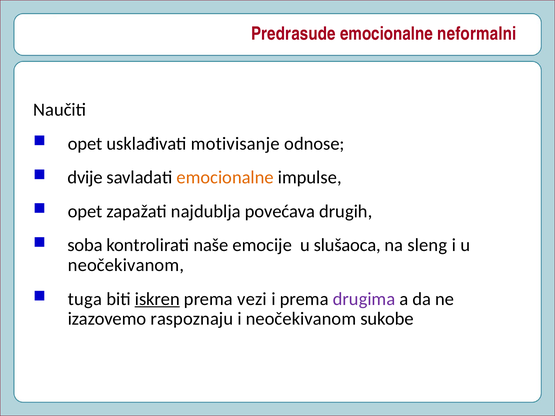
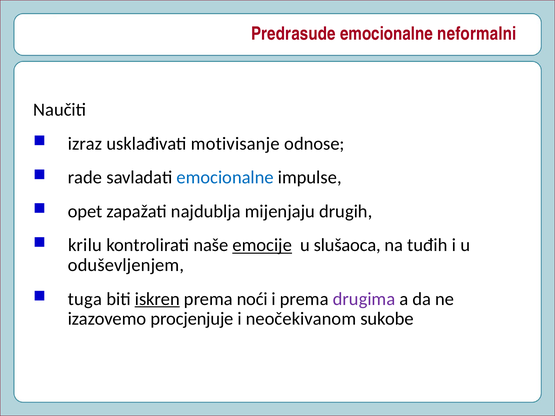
opet at (85, 144): opet -> izraz
dvije: dvije -> rade
emocionalne at (225, 178) colour: orange -> blue
povećava: povećava -> mijenjaju
soba: soba -> krilu
emocije underline: none -> present
sleng: sleng -> tuđih
neočekivanom at (126, 265): neočekivanom -> oduševljenjem
vezi: vezi -> noći
raspoznaju: raspoznaju -> procjenjuje
